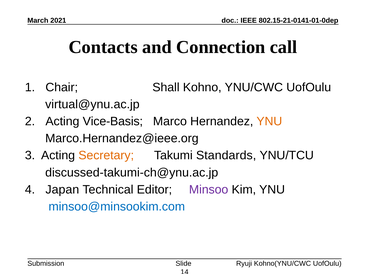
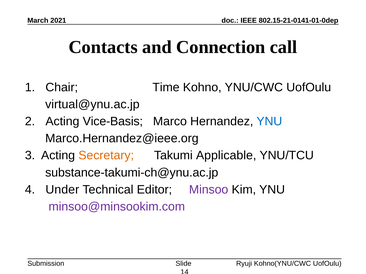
Shall: Shall -> Time
YNU at (269, 122) colour: orange -> blue
Standards: Standards -> Applicable
discussed-takumi-ch@ynu.ac.jp: discussed-takumi-ch@ynu.ac.jp -> substance-takumi-ch@ynu.ac.jp
Japan: Japan -> Under
minsoo@minsookim.com colour: blue -> purple
